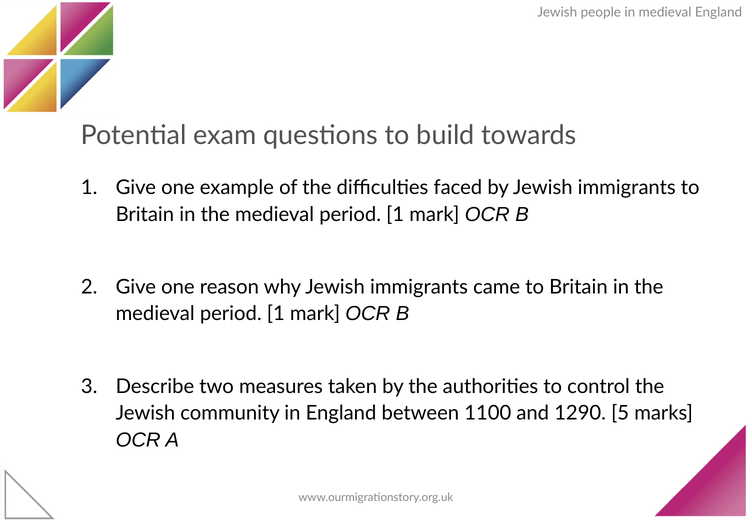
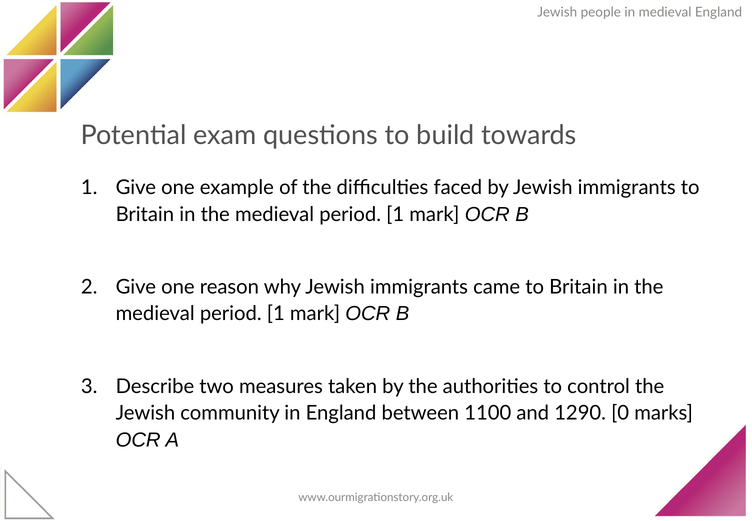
5: 5 -> 0
